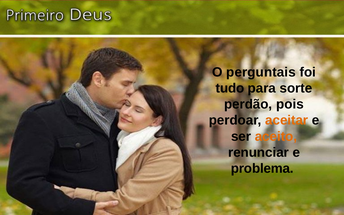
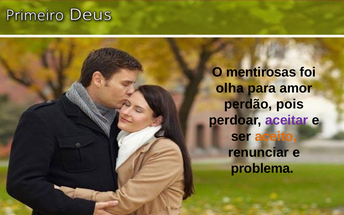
perguntais: perguntais -> mentirosas
tudo: tudo -> olha
sorte: sorte -> amor
aceitar colour: orange -> purple
